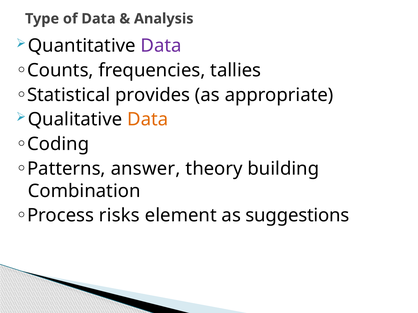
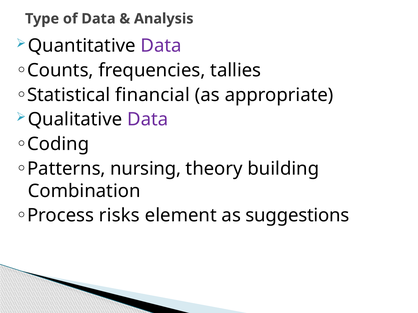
provides: provides -> financial
Data at (148, 120) colour: orange -> purple
answer: answer -> nursing
